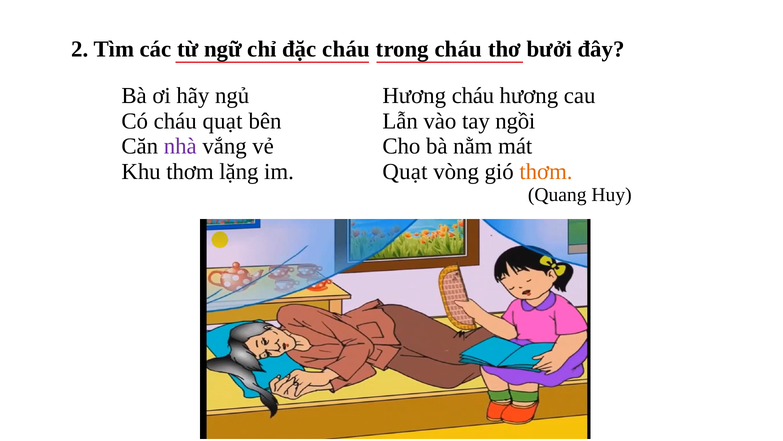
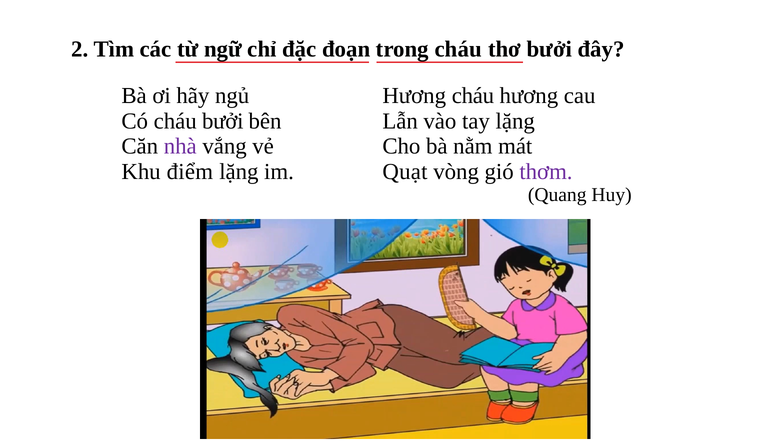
đặc cháu: cháu -> đoạn
cháu quạt: quạt -> bưởi
tay ngồi: ngồi -> lặng
Khu thơm: thơm -> điểm
thơm at (546, 171) colour: orange -> purple
